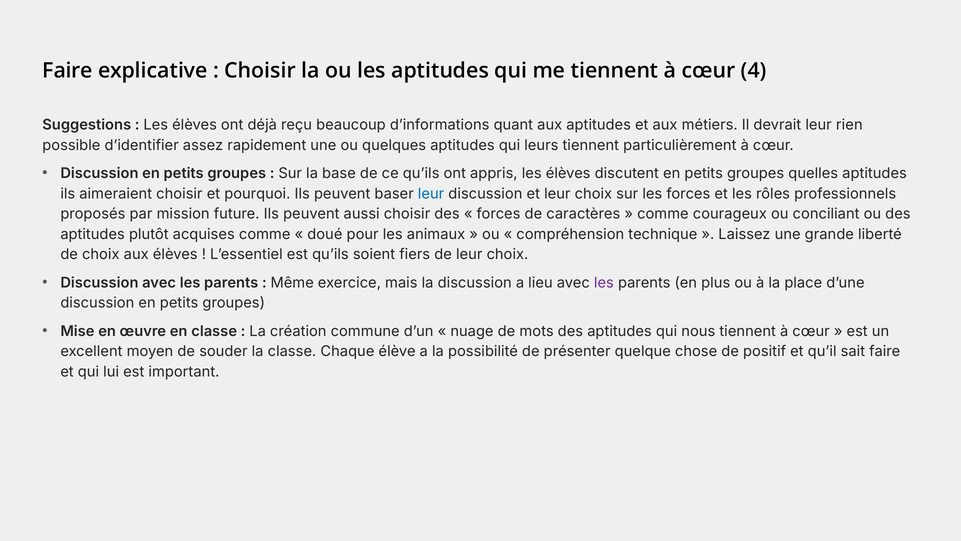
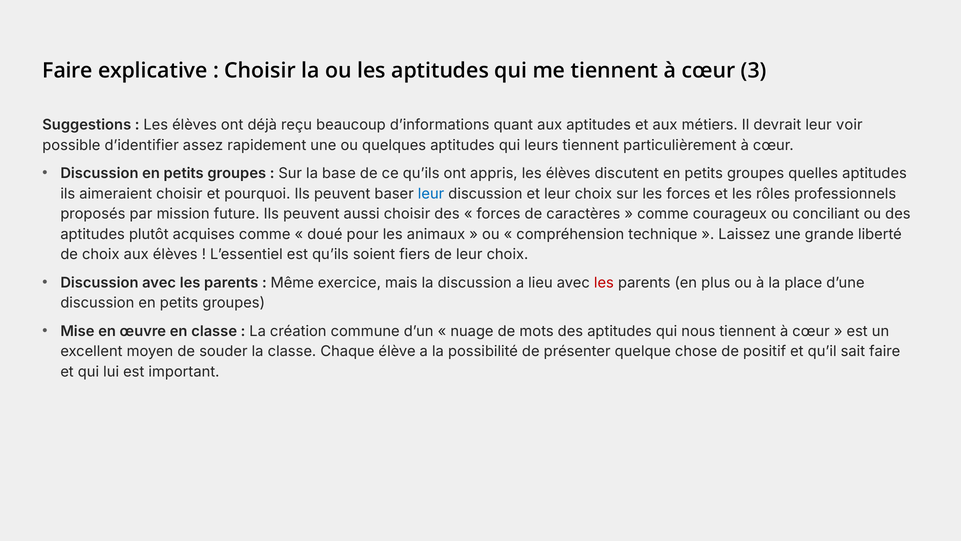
4: 4 -> 3
rien: rien -> voir
les at (604, 283) colour: purple -> red
